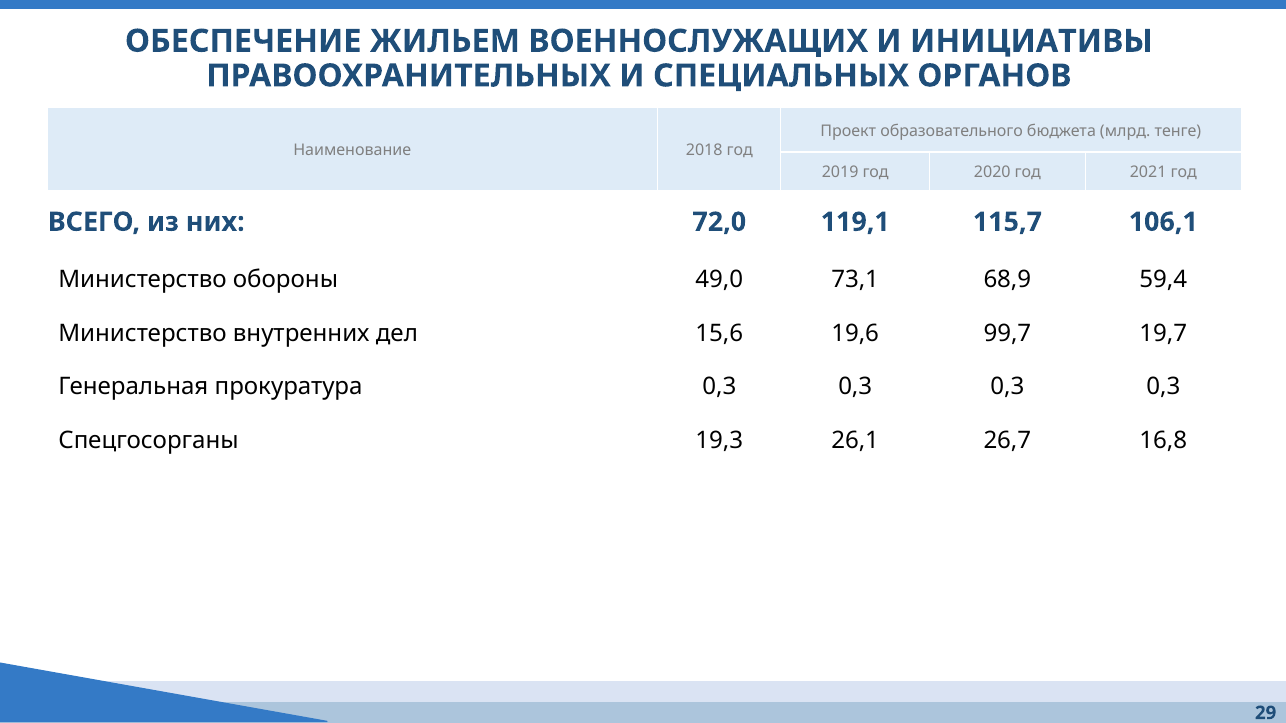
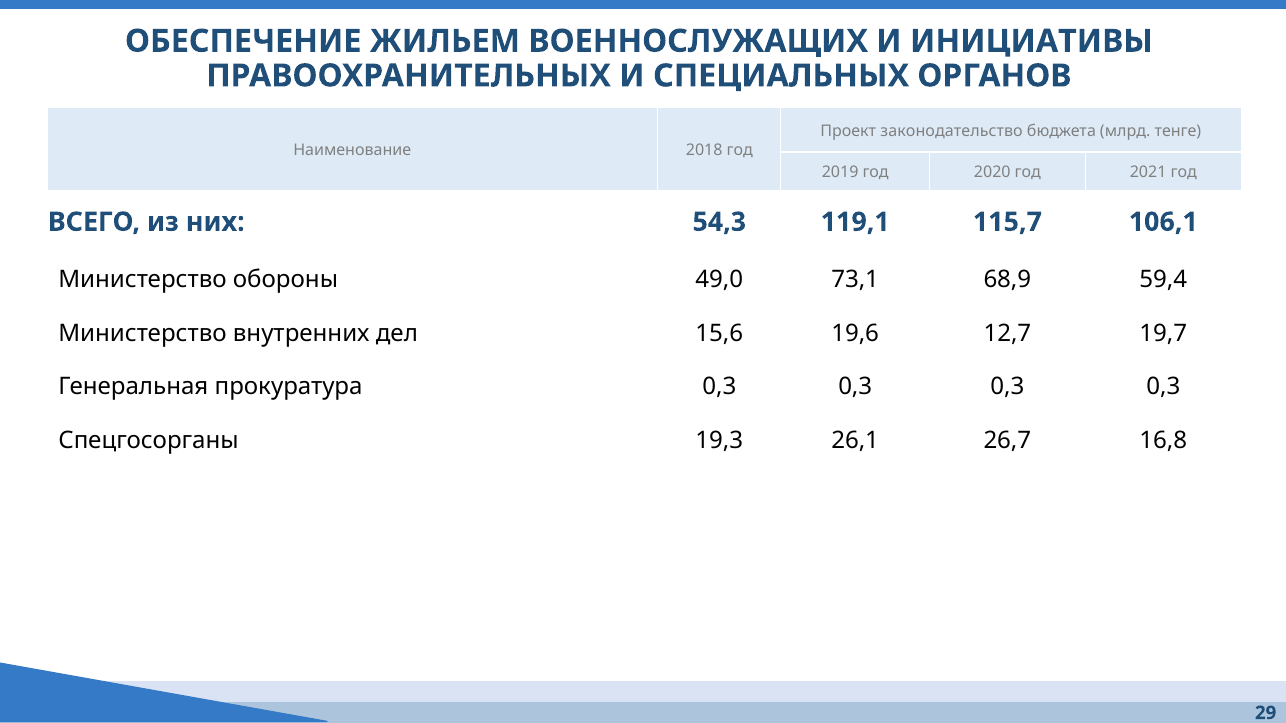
образовательного: образовательного -> законодательство
72,0: 72,0 -> 54,3
99,7: 99,7 -> 12,7
